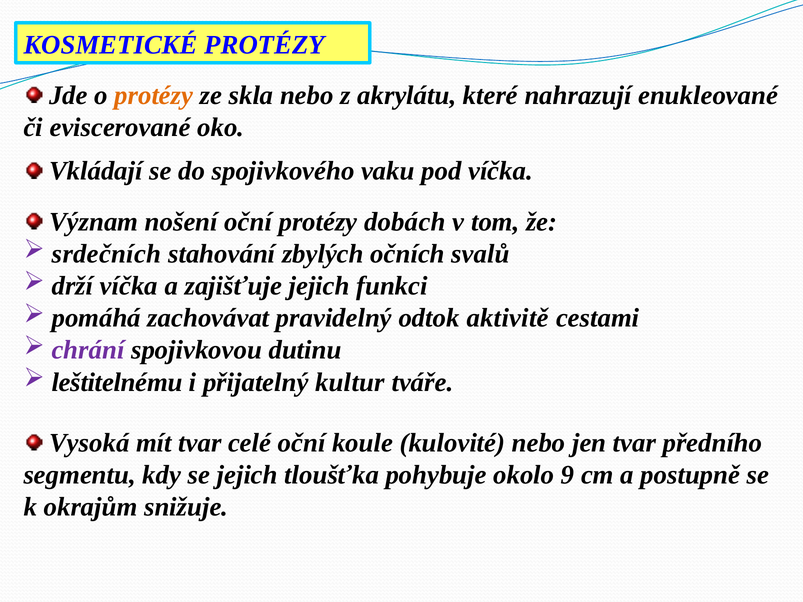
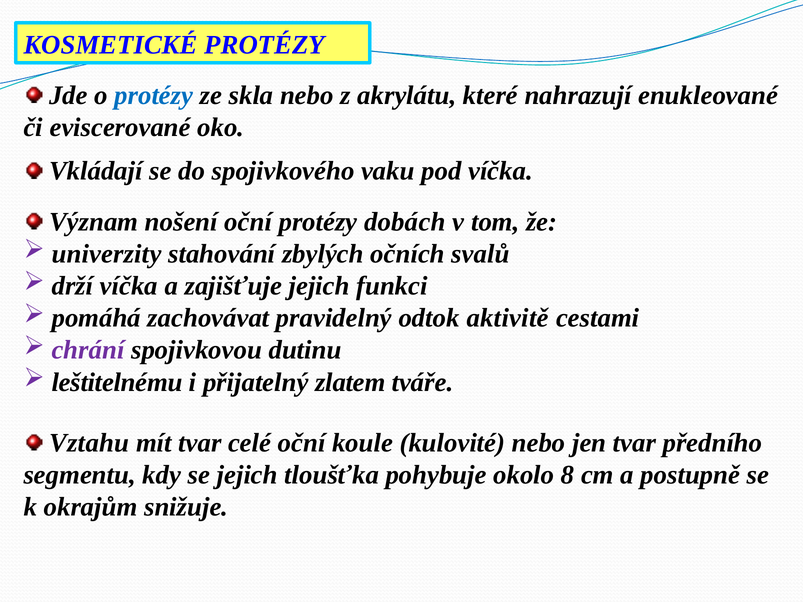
protézy at (154, 95) colour: orange -> blue
srdečních: srdečních -> univerzity
kultur: kultur -> zlatem
Vysoká: Vysoká -> Vztahu
9: 9 -> 8
